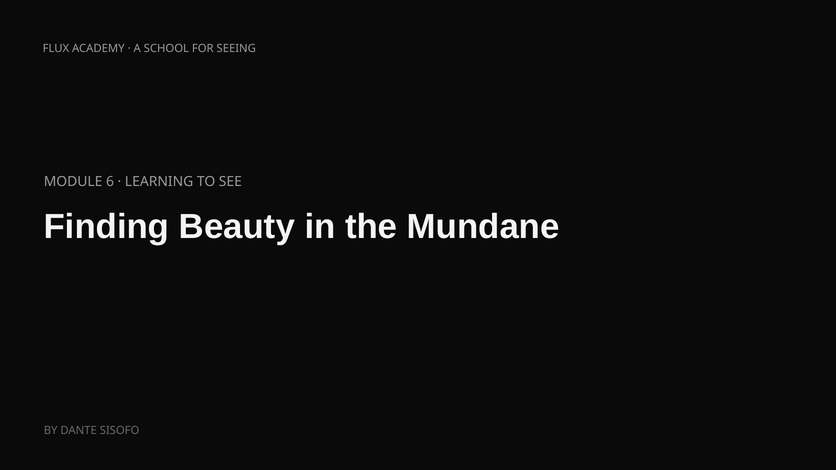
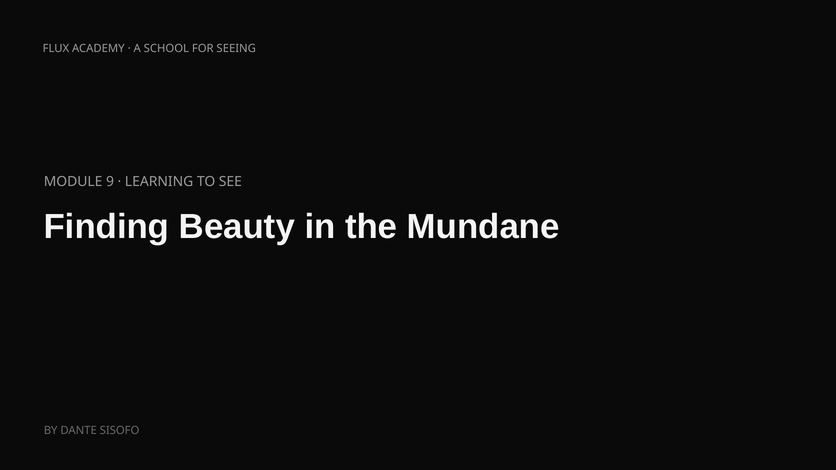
6: 6 -> 9
